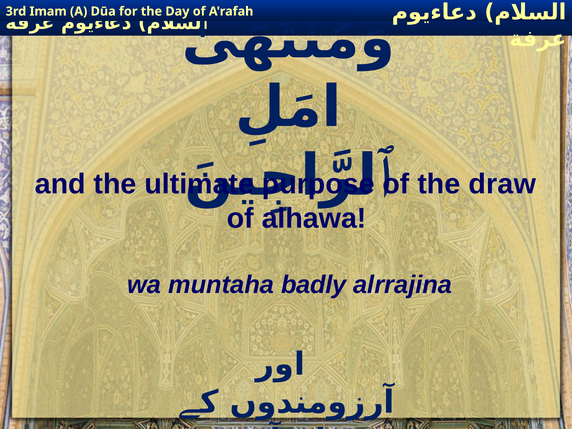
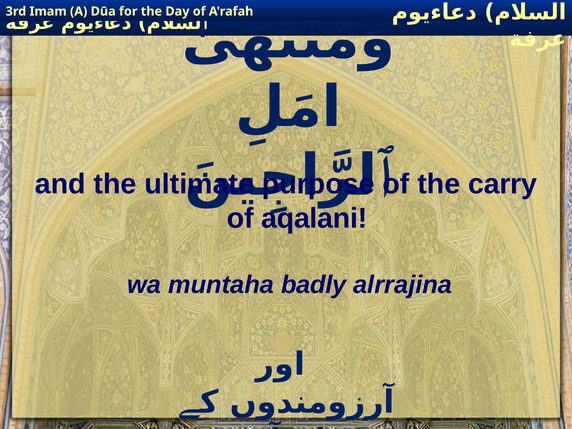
draw: draw -> carry
alhawa: alhawa -> aqalani
